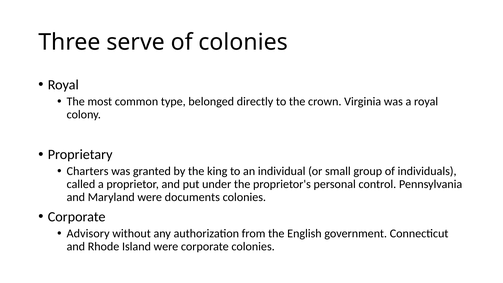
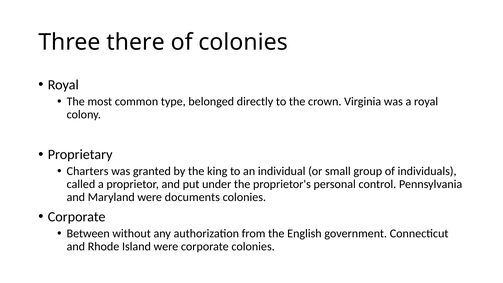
serve: serve -> there
Advisory: Advisory -> Between
